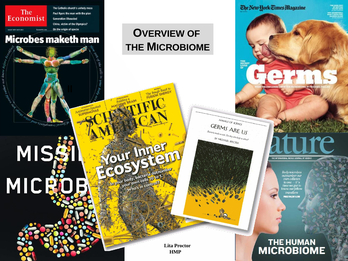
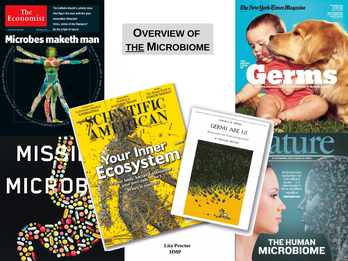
THE underline: none -> present
